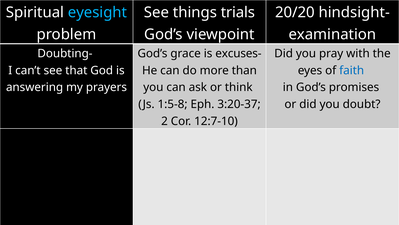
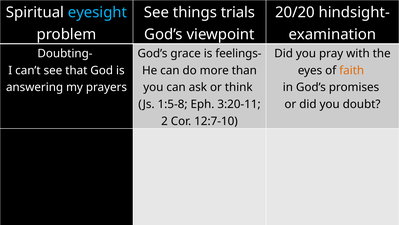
excuses-: excuses- -> feelings-
faith colour: blue -> orange
3:20-37: 3:20-37 -> 3:20-11
